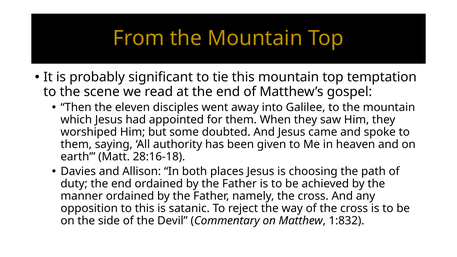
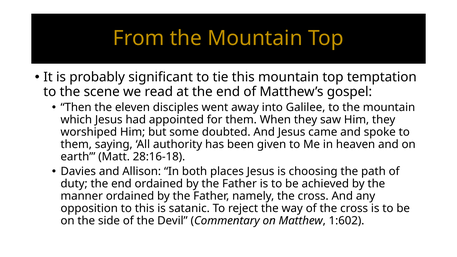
1:832: 1:832 -> 1:602
